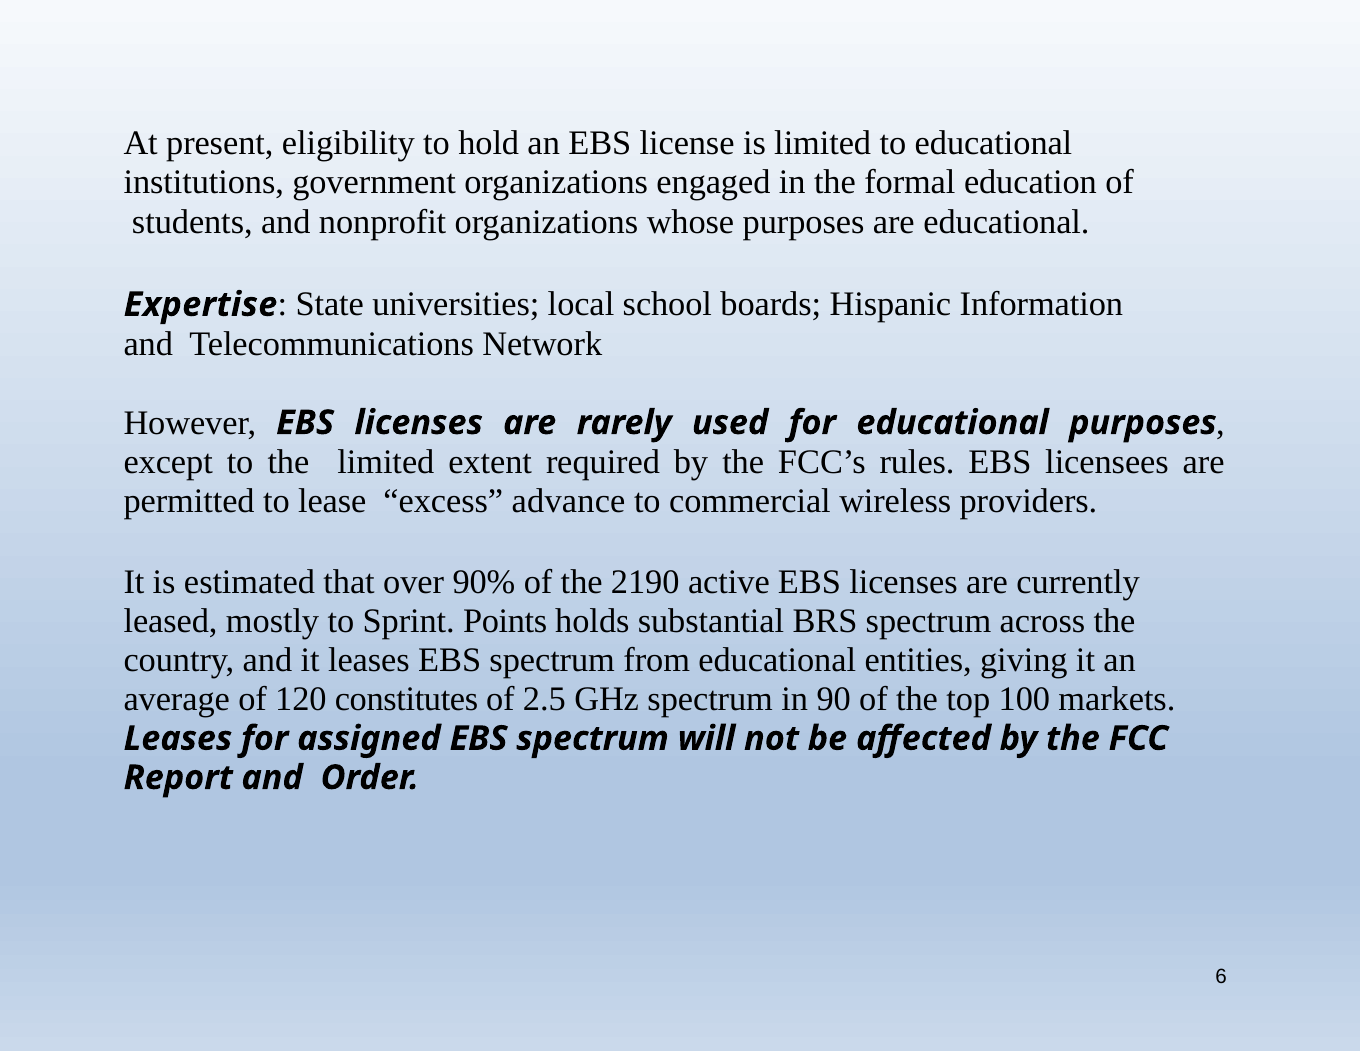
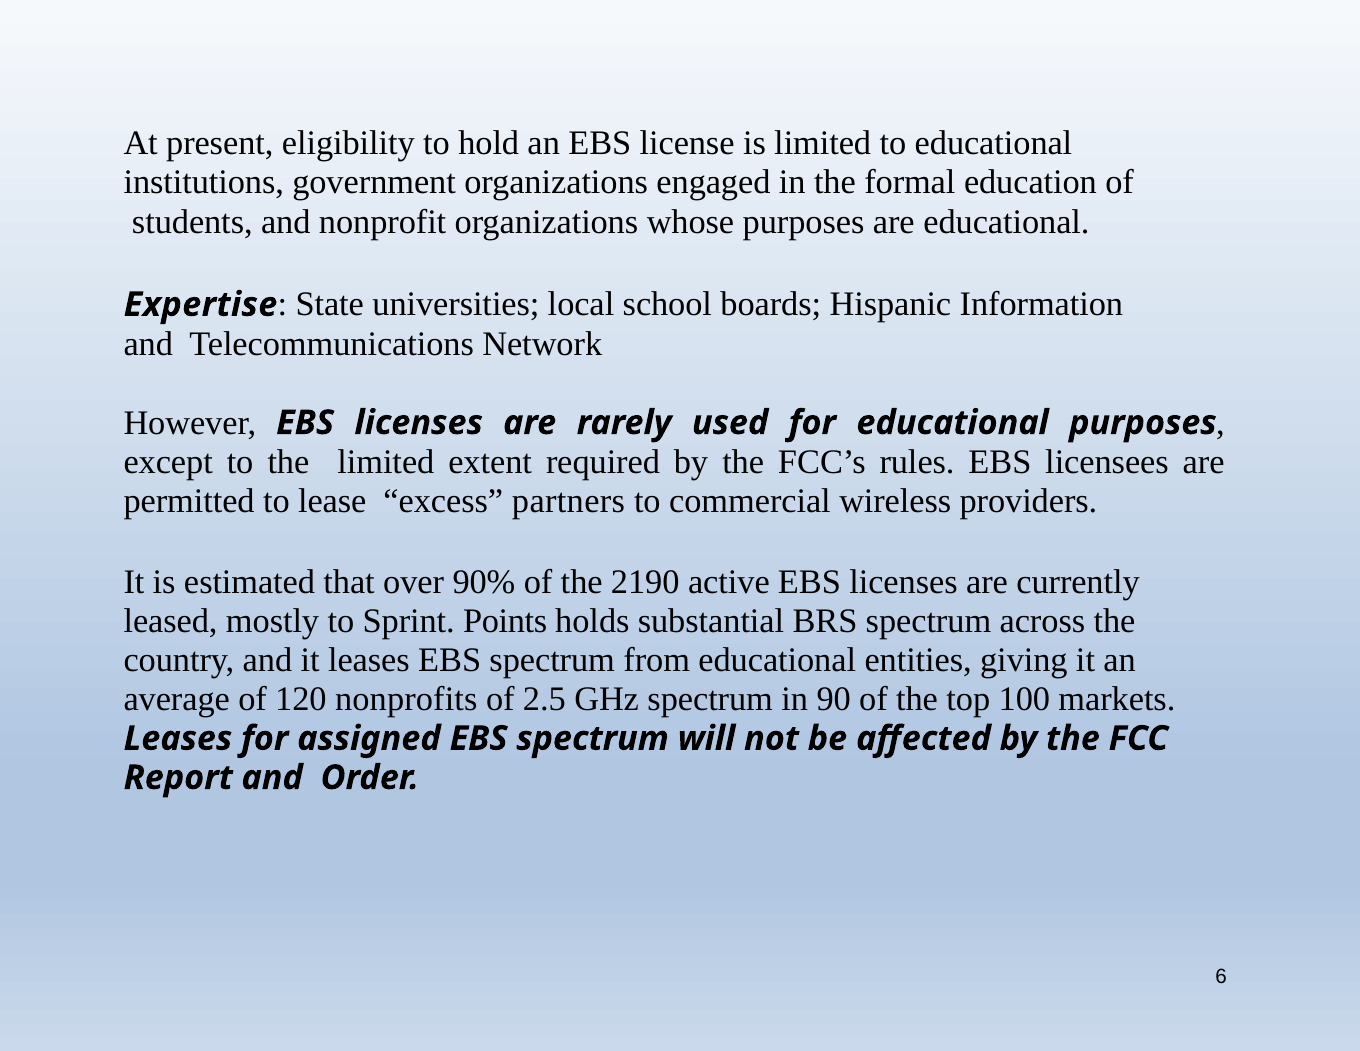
advance: advance -> partners
constitutes: constitutes -> nonprofits
